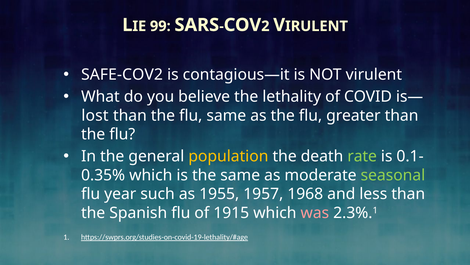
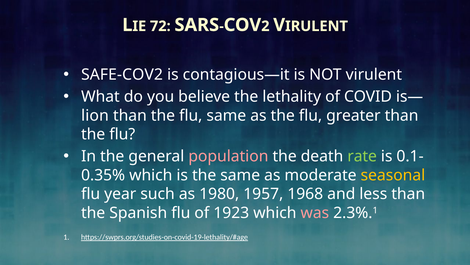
99: 99 -> 72
lost: lost -> lion
population colour: yellow -> pink
seasonal colour: light green -> yellow
1955: 1955 -> 1980
1915: 1915 -> 1923
